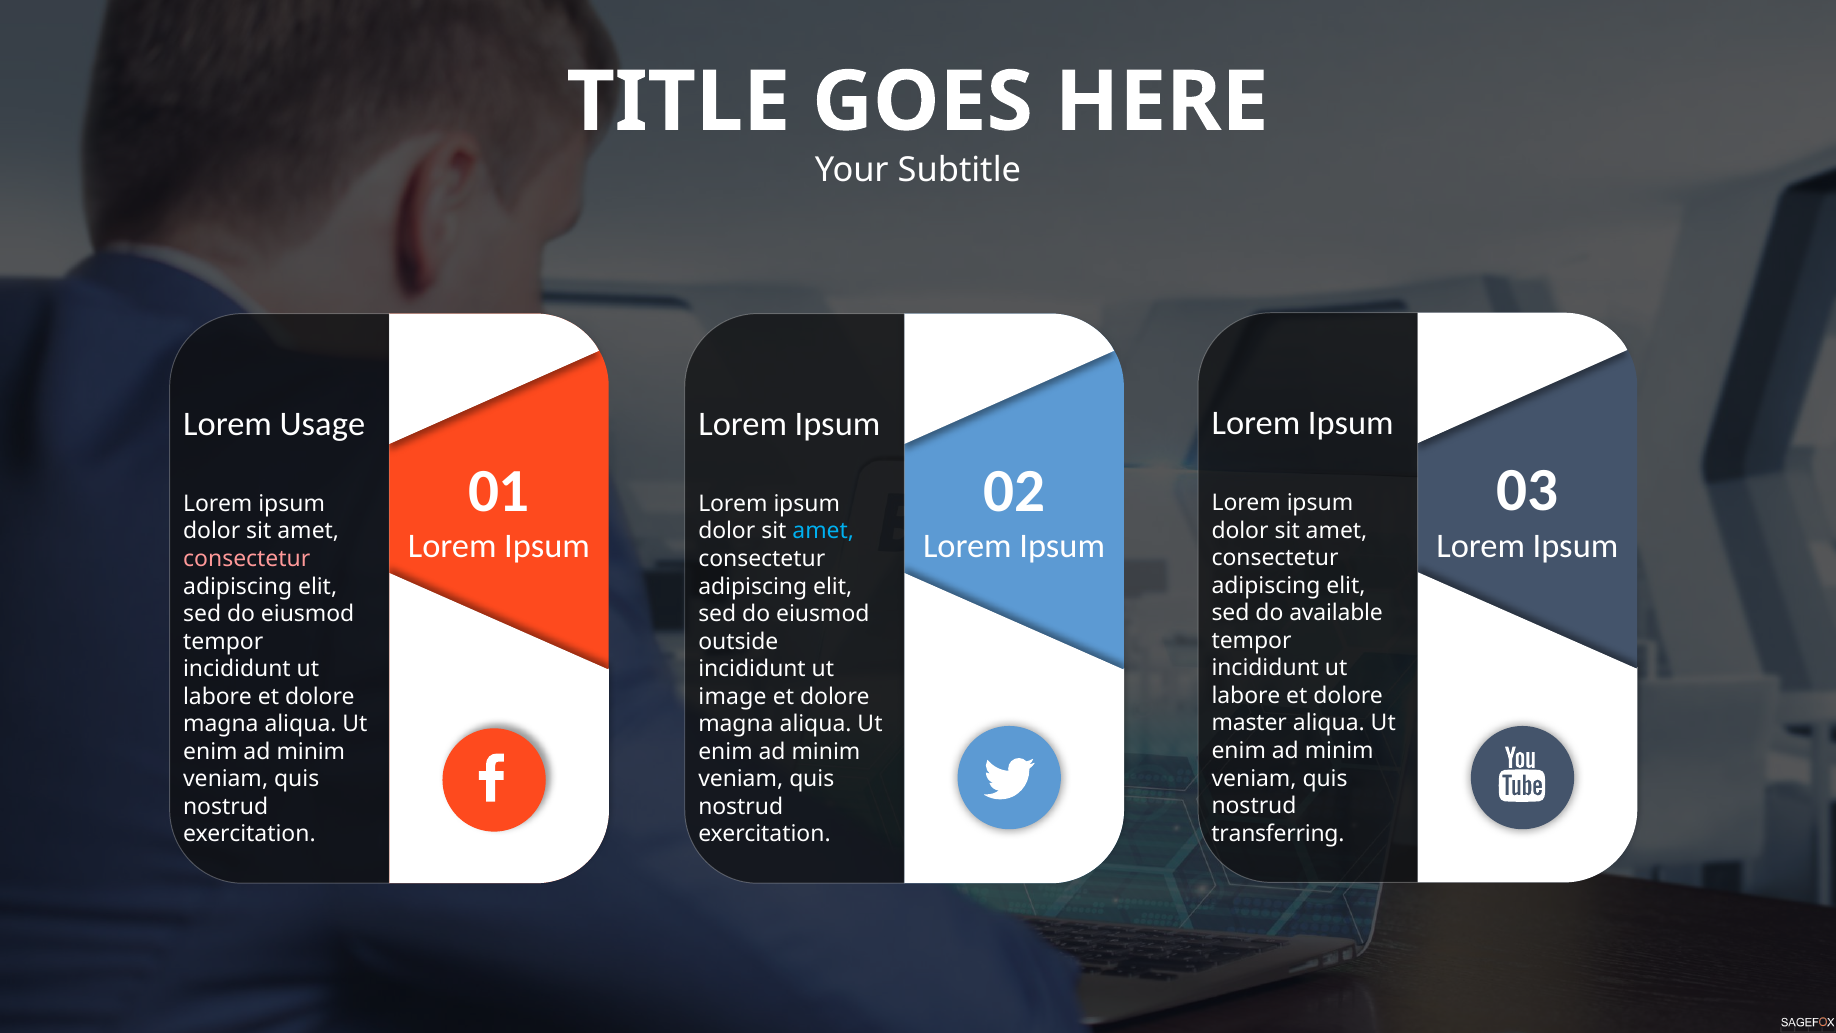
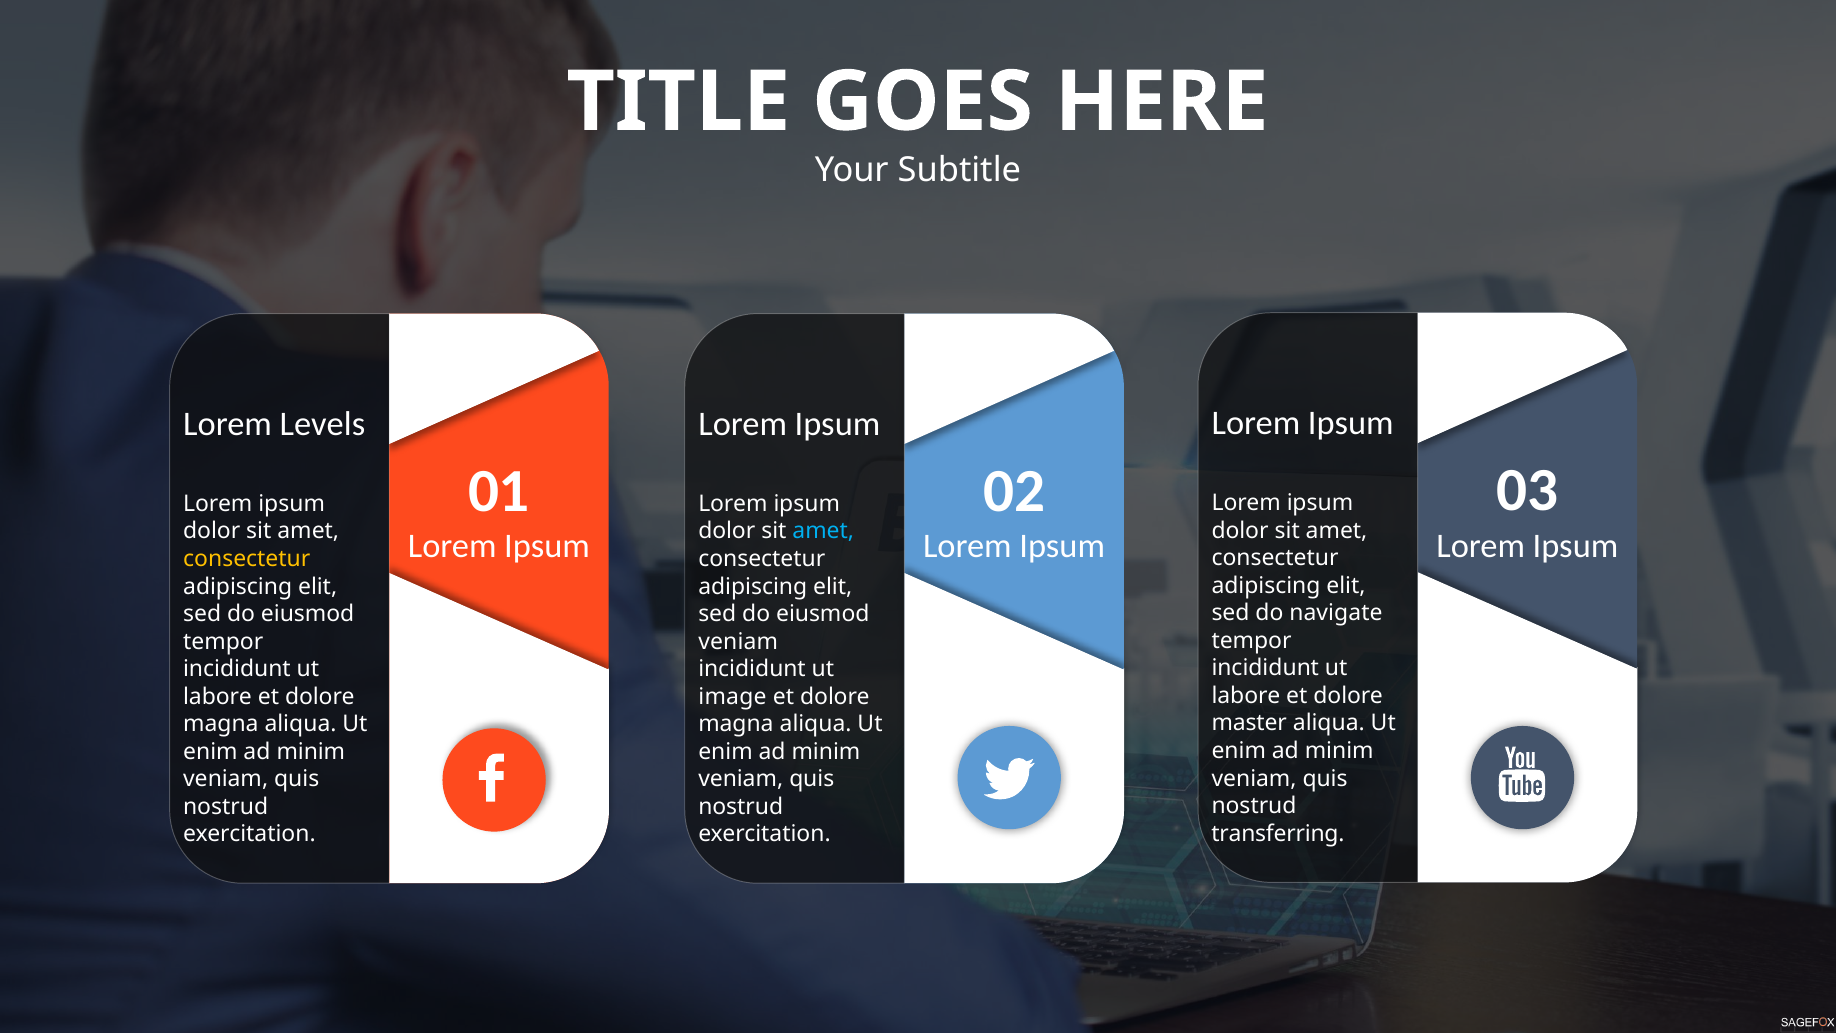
Usage: Usage -> Levels
consectetur at (247, 559) colour: pink -> yellow
available: available -> navigate
outside at (738, 641): outside -> veniam
